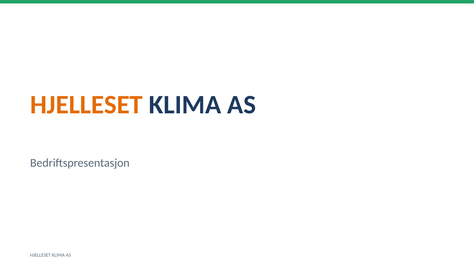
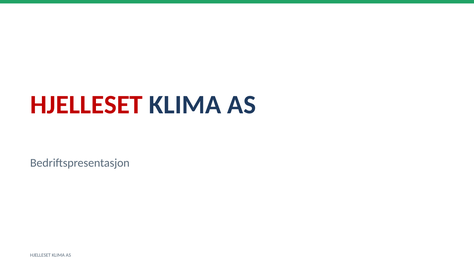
HJELLESET at (87, 105) colour: orange -> red
